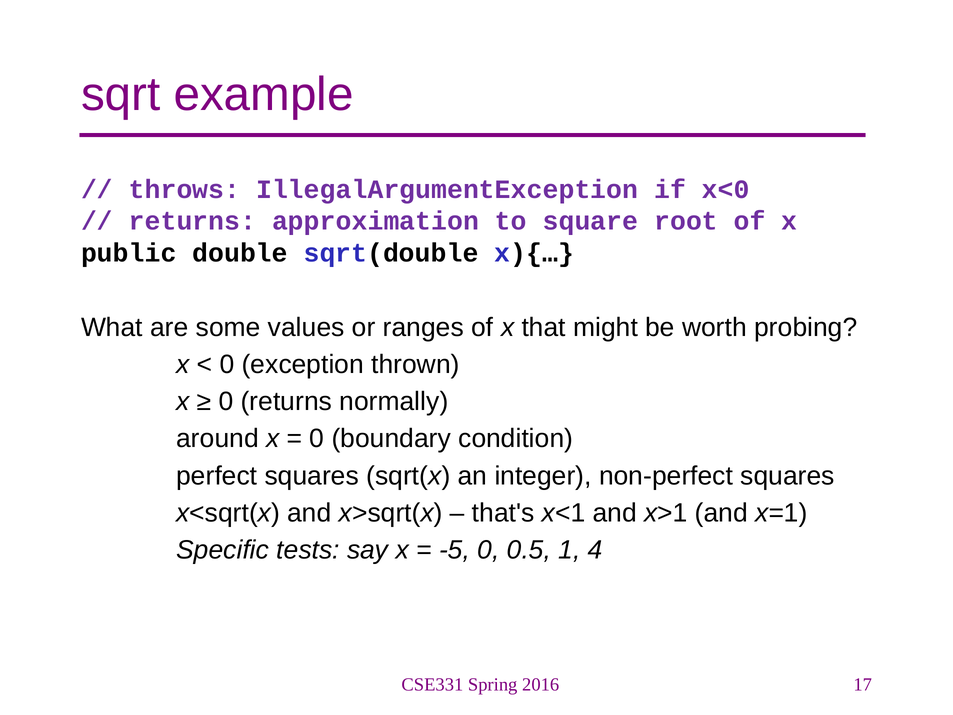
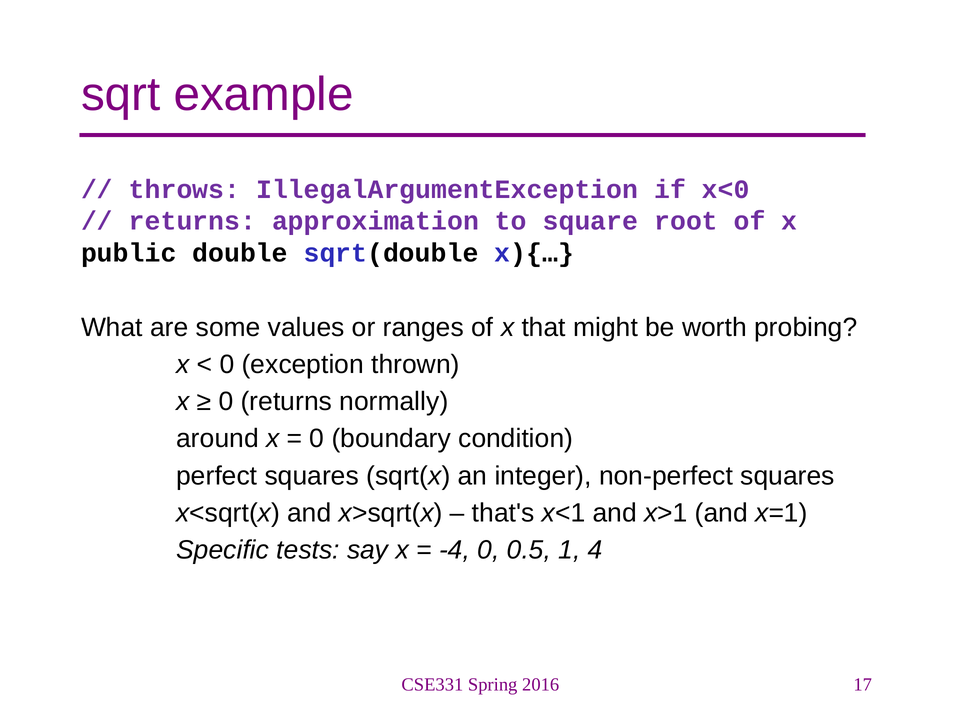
-5: -5 -> -4
